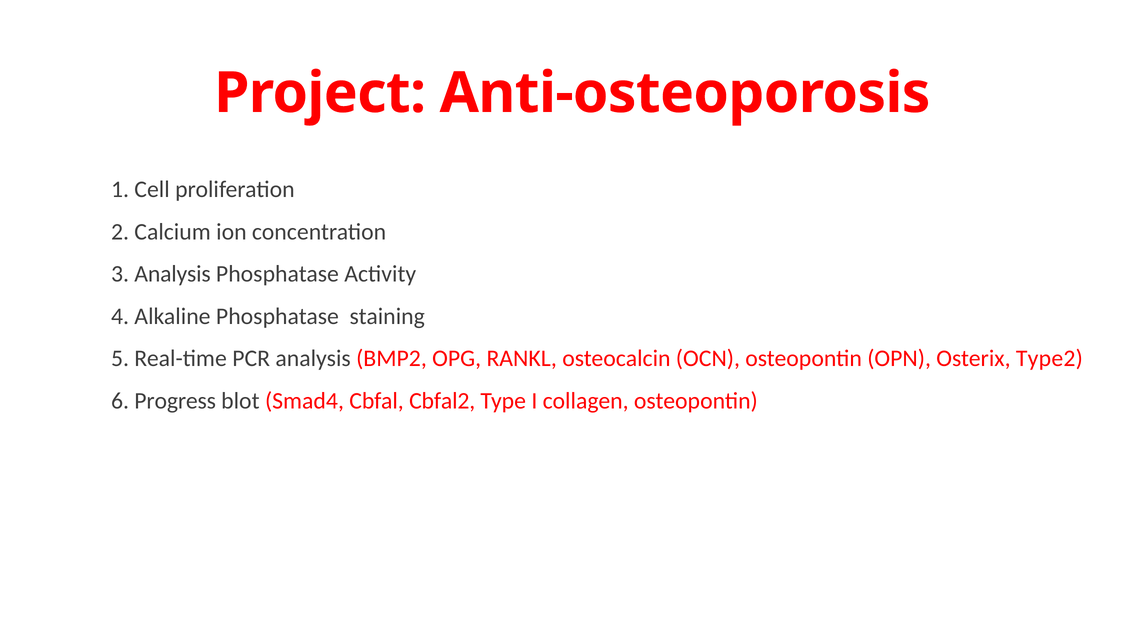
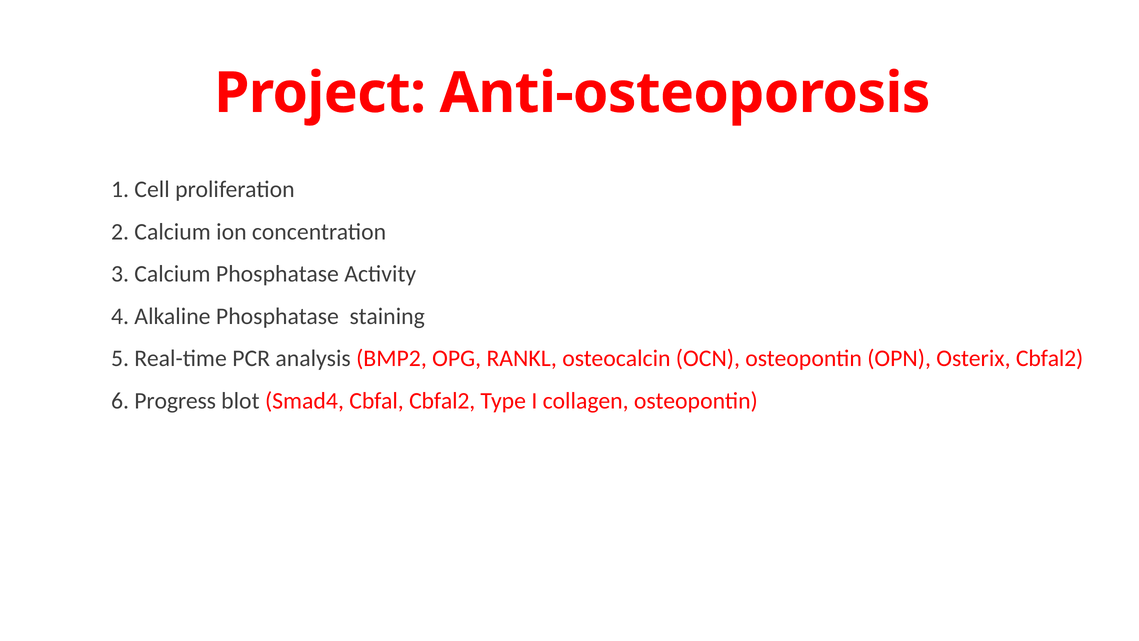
3 Analysis: Analysis -> Calcium
Osterix Type2: Type2 -> Cbfal2
